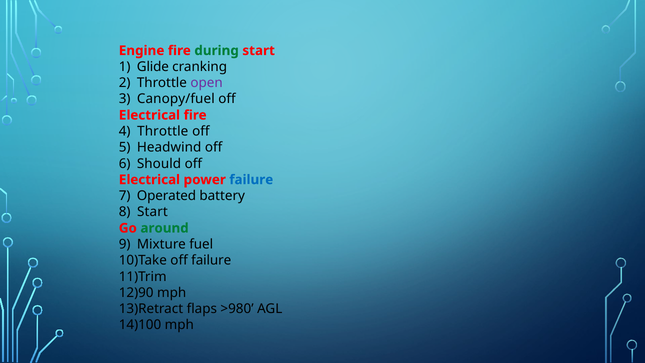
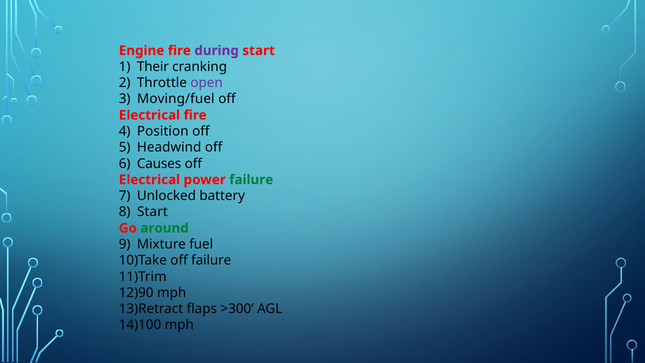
during colour: green -> purple
Glide: Glide -> Their
Canopy/fuel: Canopy/fuel -> Moving/fuel
Throttle at (163, 131): Throttle -> Position
Should: Should -> Causes
failure at (251, 180) colour: blue -> green
Operated: Operated -> Unlocked
>980: >980 -> >300
